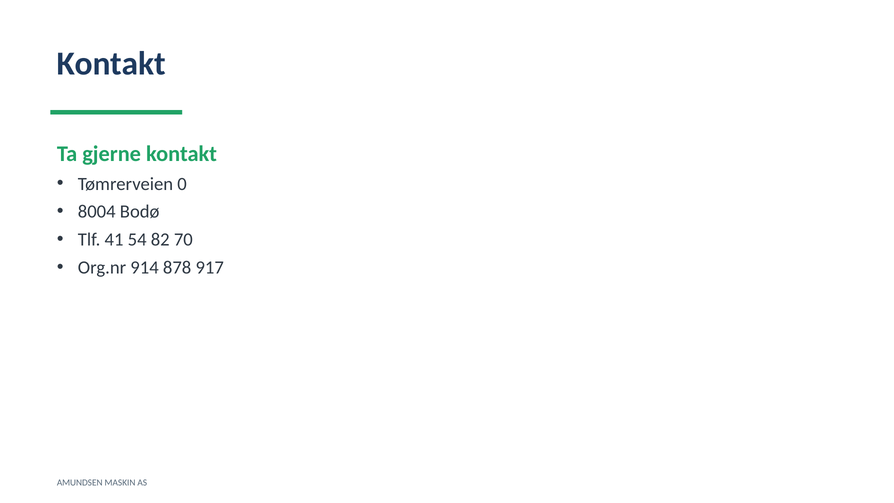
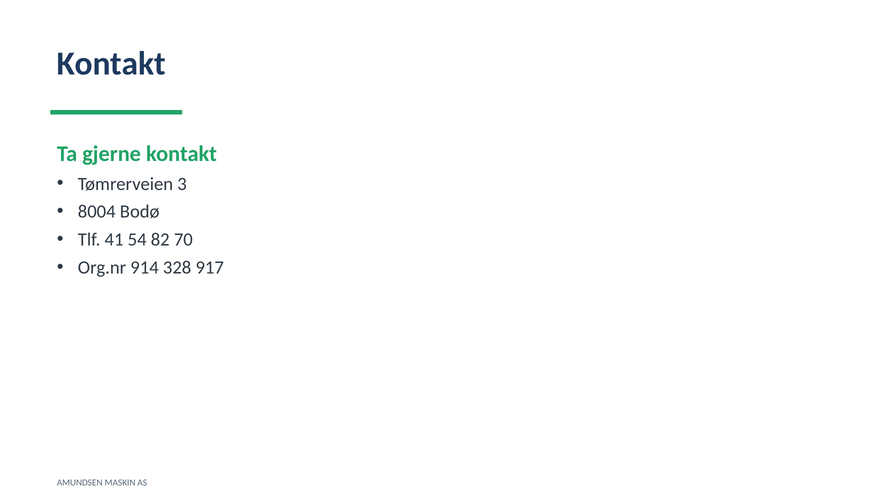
0: 0 -> 3
878: 878 -> 328
